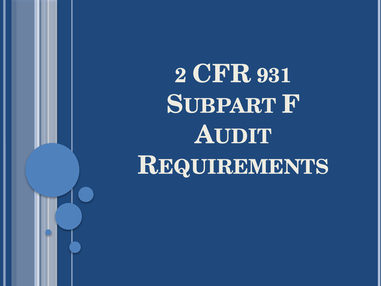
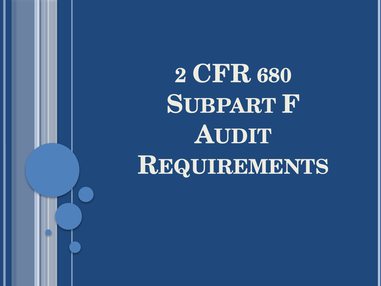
931: 931 -> 680
